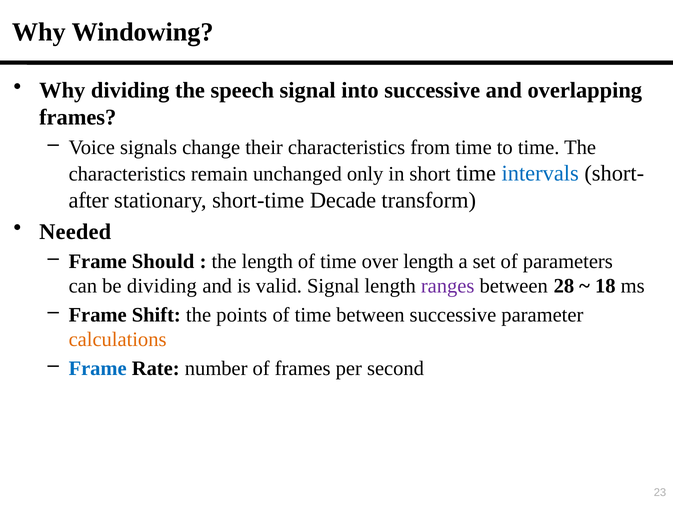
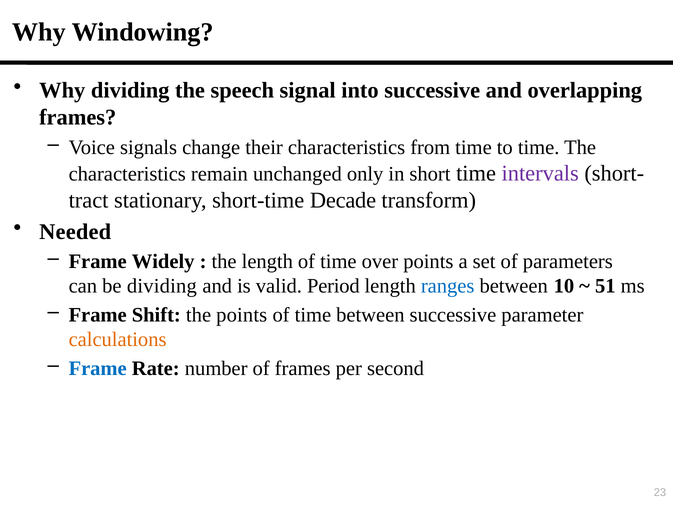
intervals colour: blue -> purple
after: after -> tract
Should: Should -> Widely
over length: length -> points
valid Signal: Signal -> Period
ranges colour: purple -> blue
28: 28 -> 10
18: 18 -> 51
